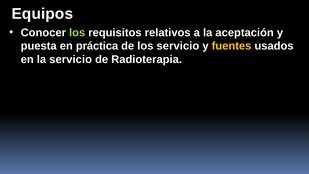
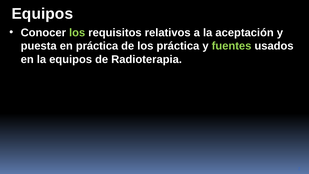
los servicio: servicio -> práctica
fuentes colour: yellow -> light green
la servicio: servicio -> equipos
